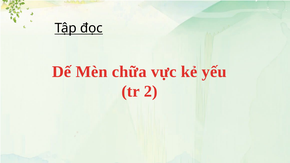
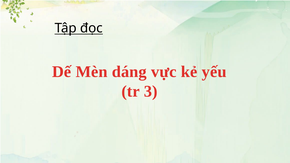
chữa: chữa -> dáng
2: 2 -> 3
